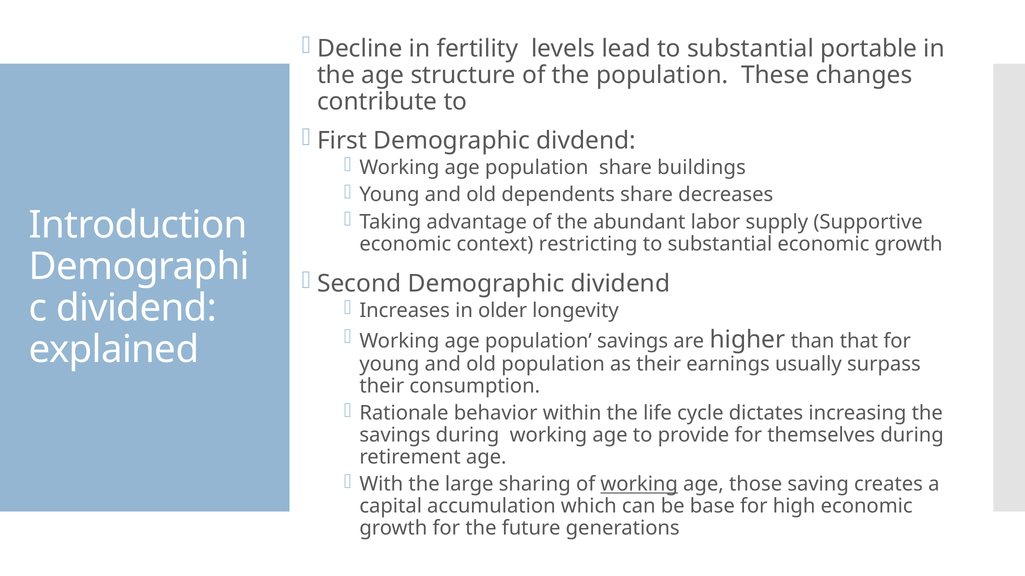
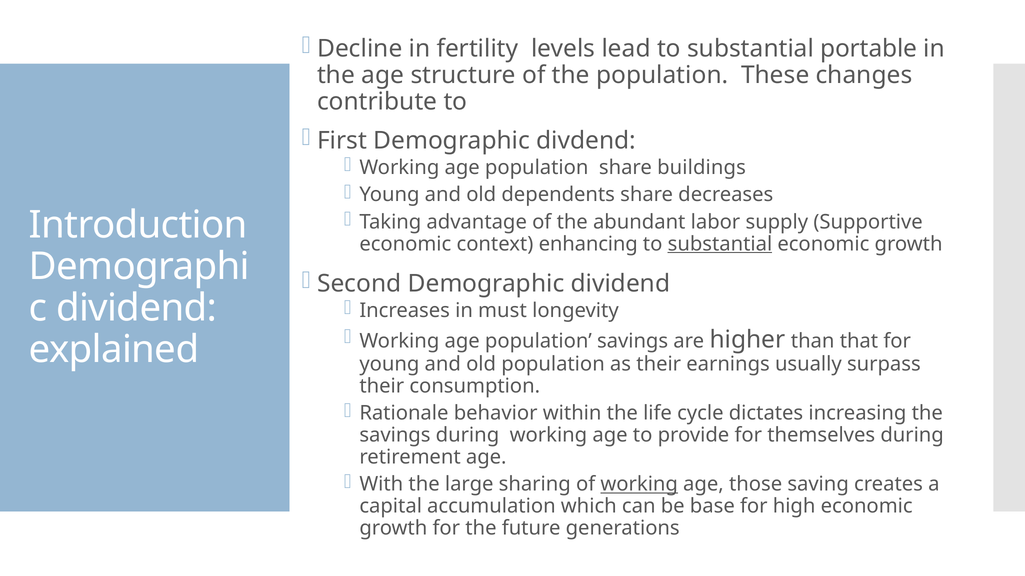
restricting: restricting -> enhancing
substantial at (720, 244) underline: none -> present
older: older -> must
